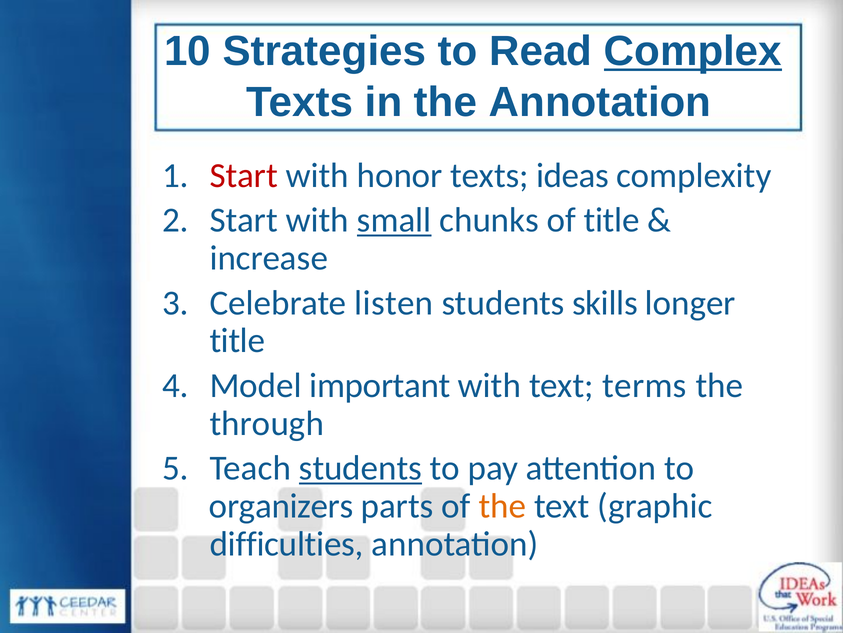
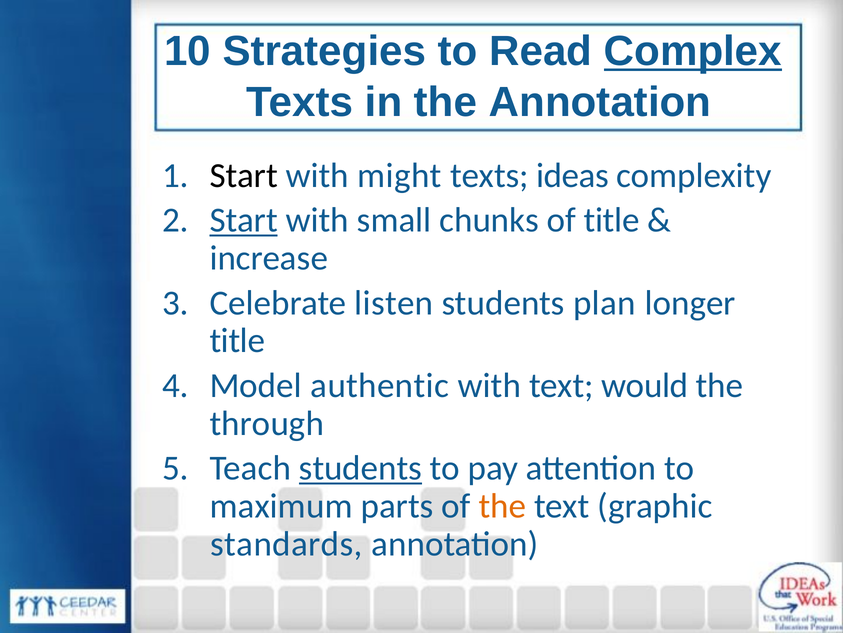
Start at (244, 175) colour: red -> black
honor: honor -> might
Start at (244, 220) underline: none -> present
small underline: present -> none
skills: skills -> plan
important: important -> authentic
terms: terms -> would
organizers: organizers -> maximum
difficulties: difficulties -> standards
